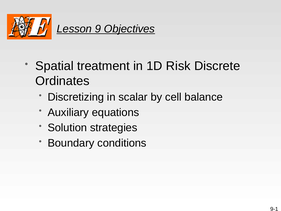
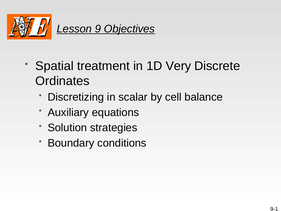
Risk: Risk -> Very
